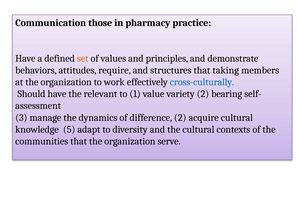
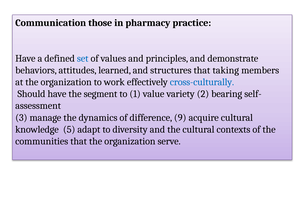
set colour: orange -> blue
require: require -> learned
relevant: relevant -> segment
difference 2: 2 -> 9
